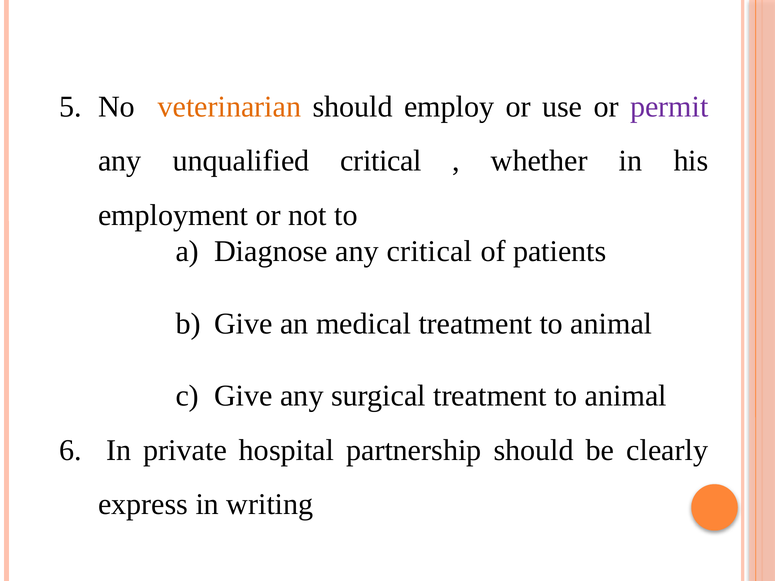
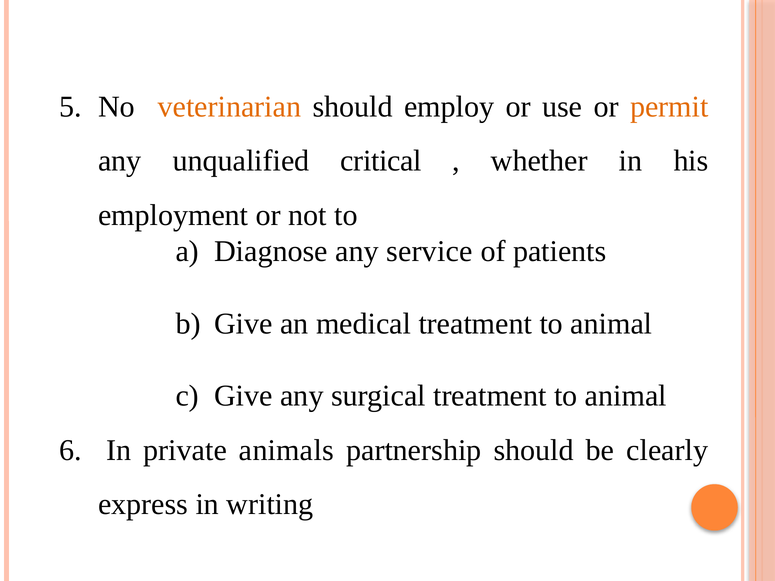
permit colour: purple -> orange
any critical: critical -> service
hospital: hospital -> animals
